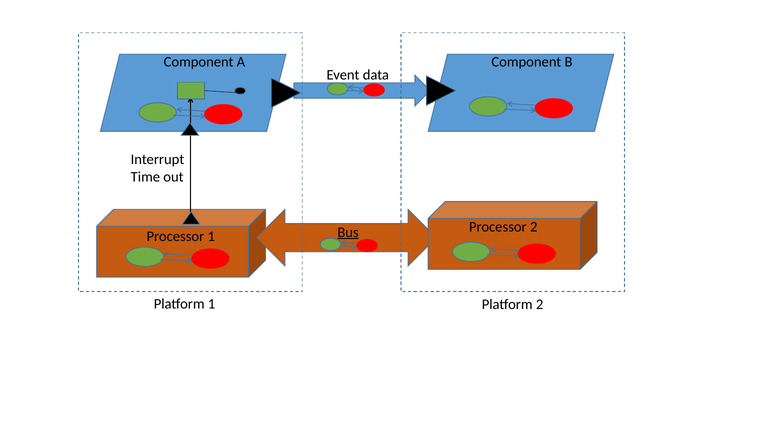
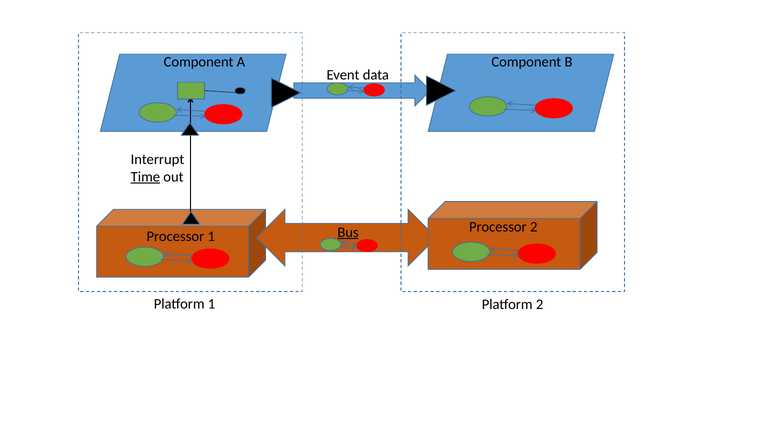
Time underline: none -> present
